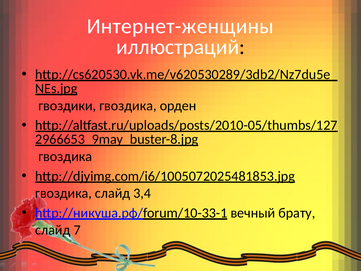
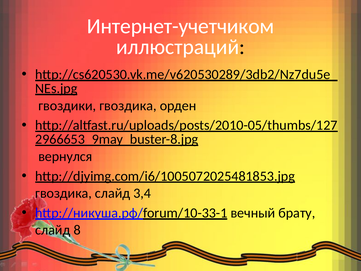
Интернет-женщины: Интернет-женщины -> Интернет-учетчиком
гвоздика at (65, 156): гвоздика -> вернулся
7: 7 -> 8
